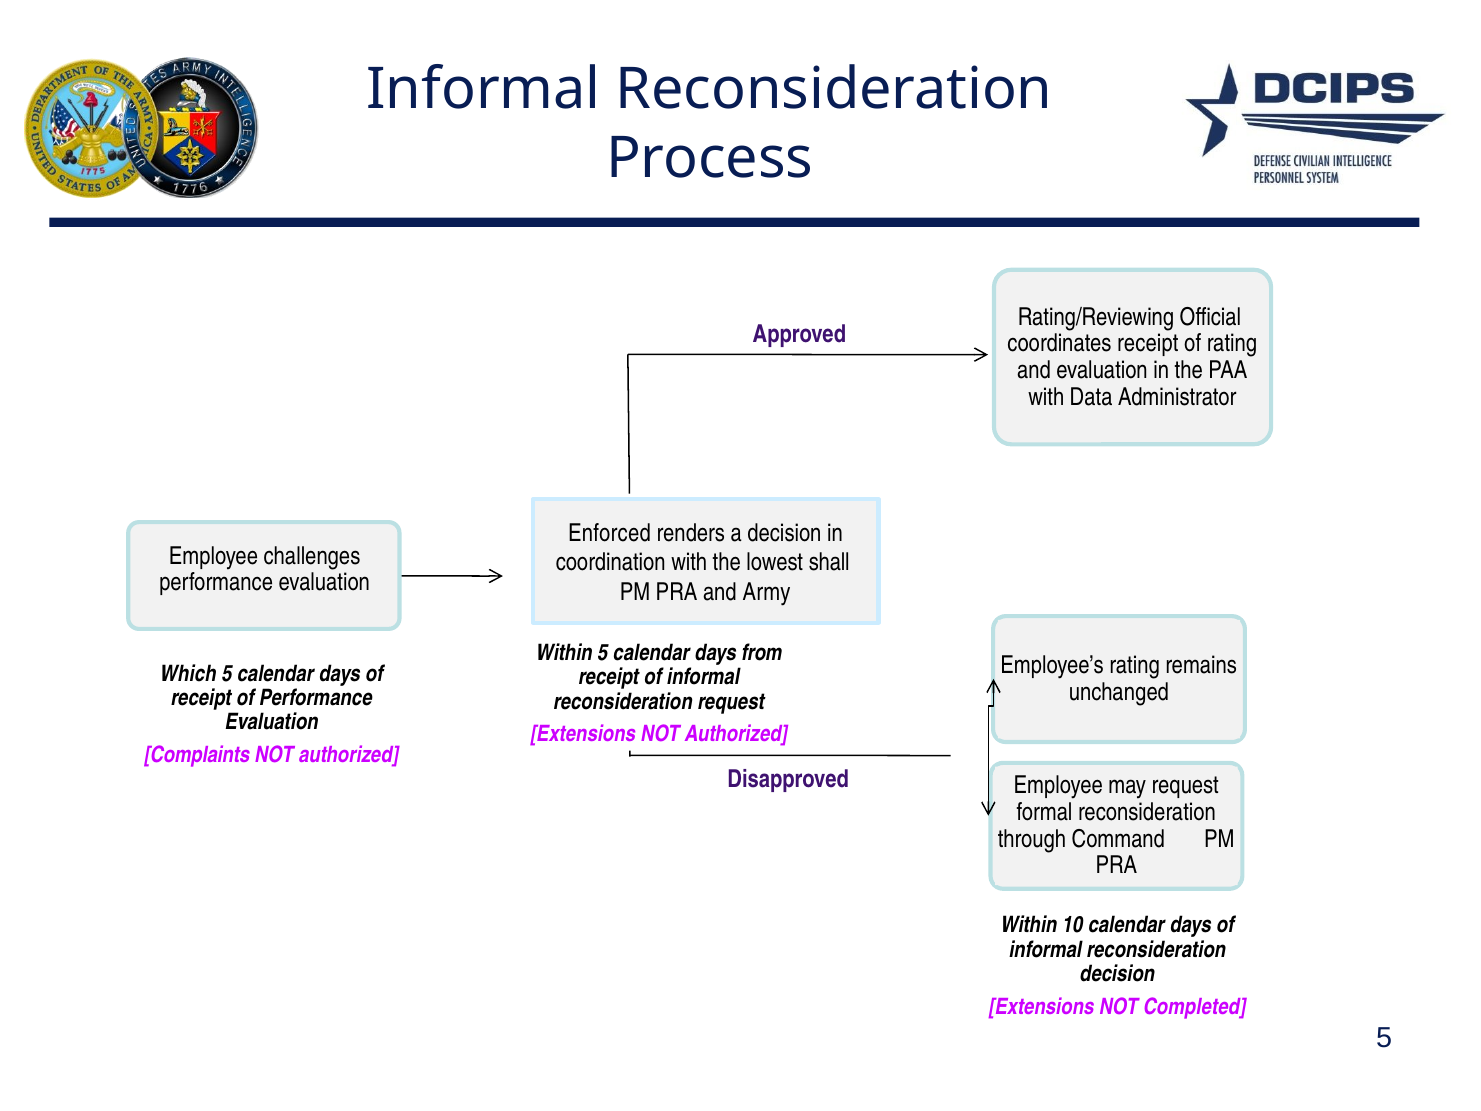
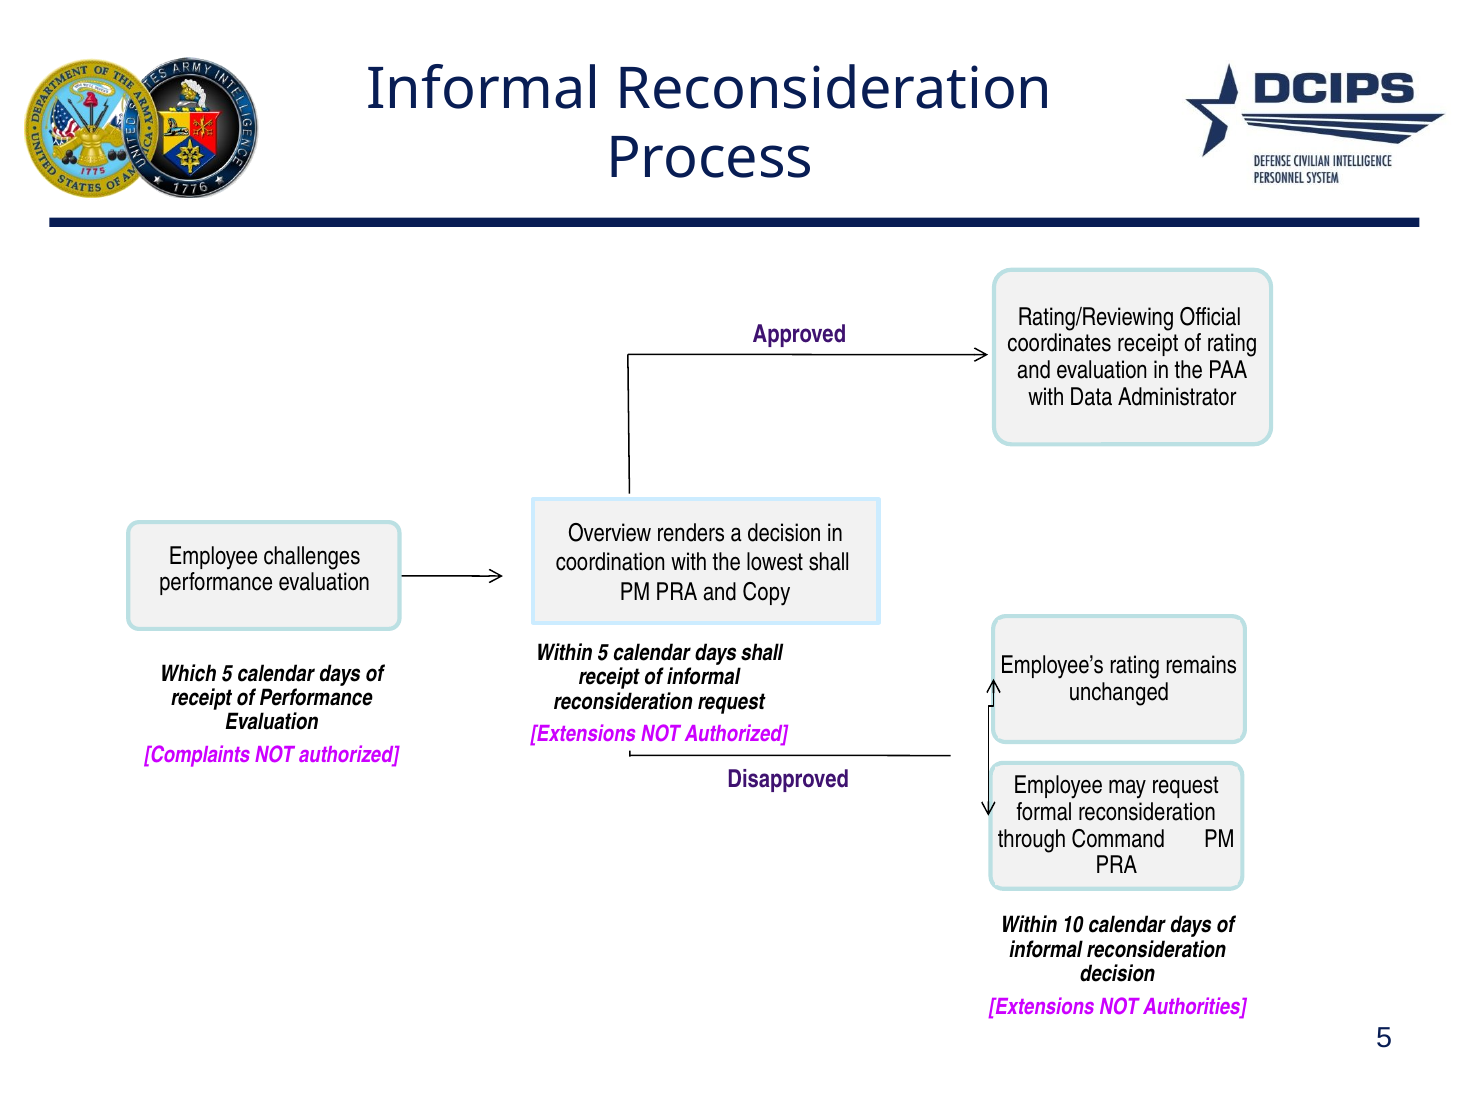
Enforced: Enforced -> Overview
Army: Army -> Copy
days from: from -> shall
Completed: Completed -> Authorities
